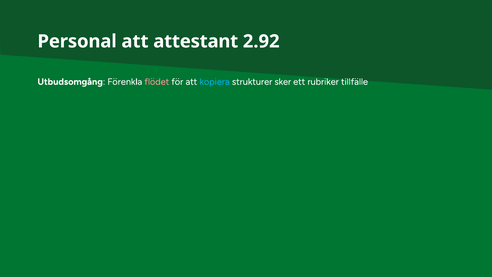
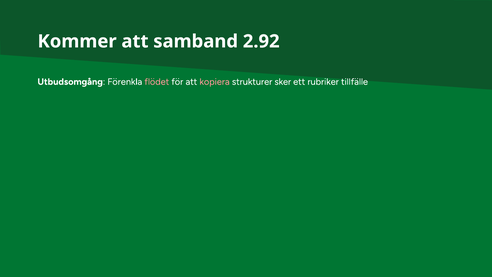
Personal: Personal -> Kommer
attestant: attestant -> samband
kopiera colour: light blue -> pink
